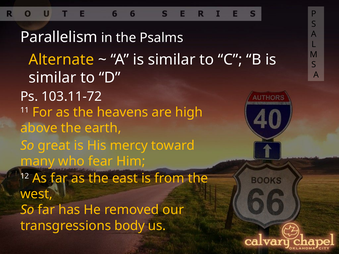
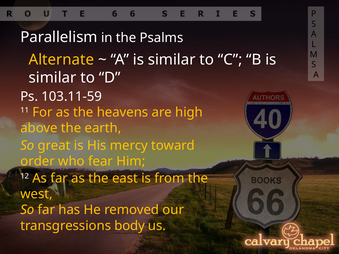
103.11-72: 103.11-72 -> 103.11-59
many: many -> order
